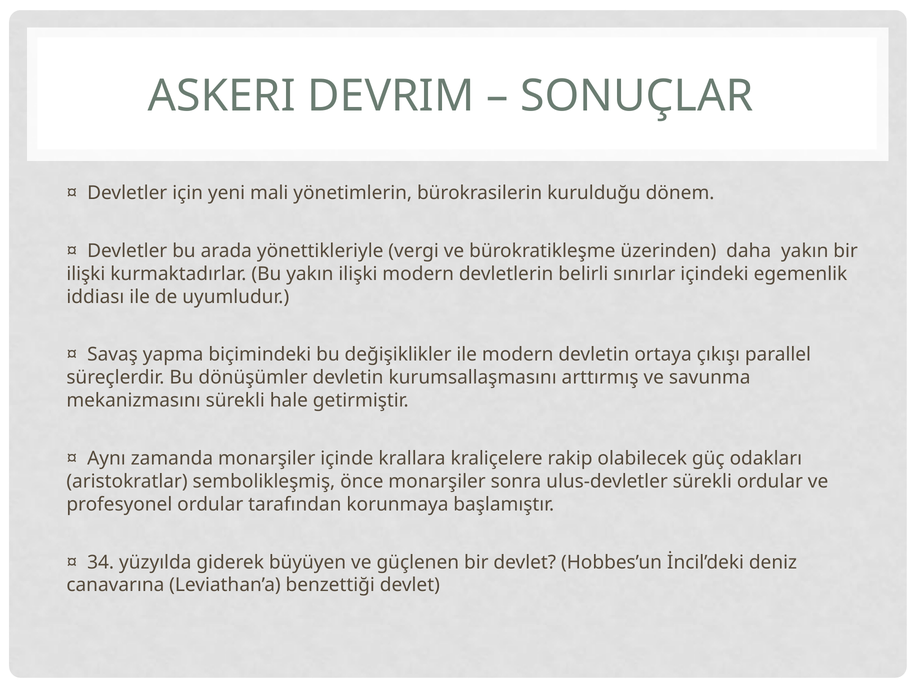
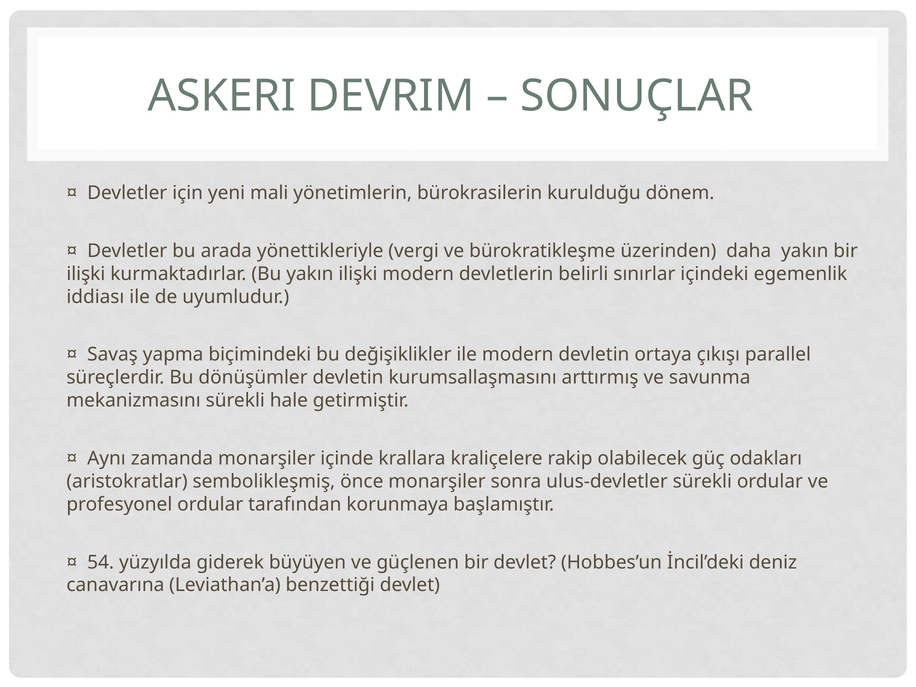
34: 34 -> 54
